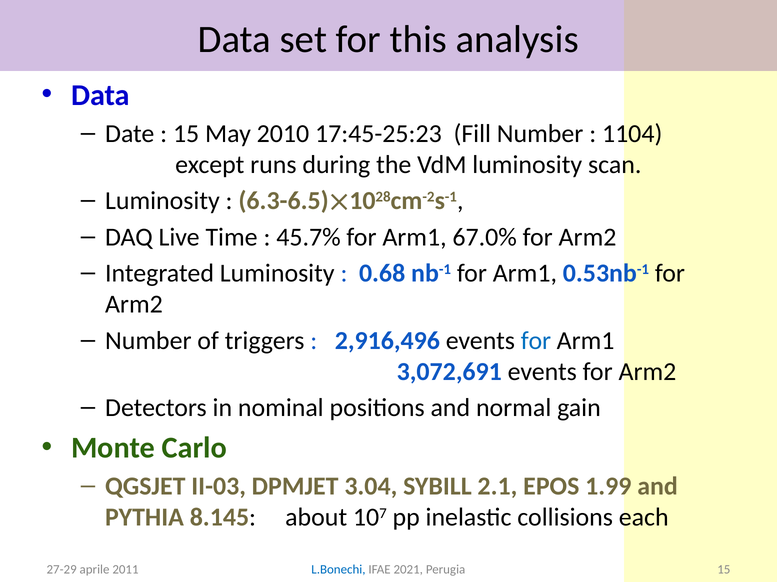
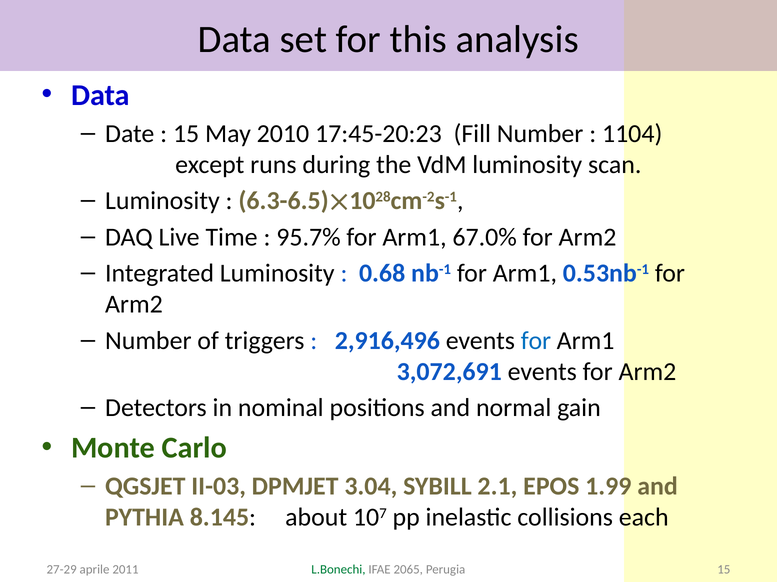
17:45-25:23: 17:45-25:23 -> 17:45-20:23
45.7%: 45.7% -> 95.7%
L.Bonechi colour: blue -> green
2021: 2021 -> 2065
